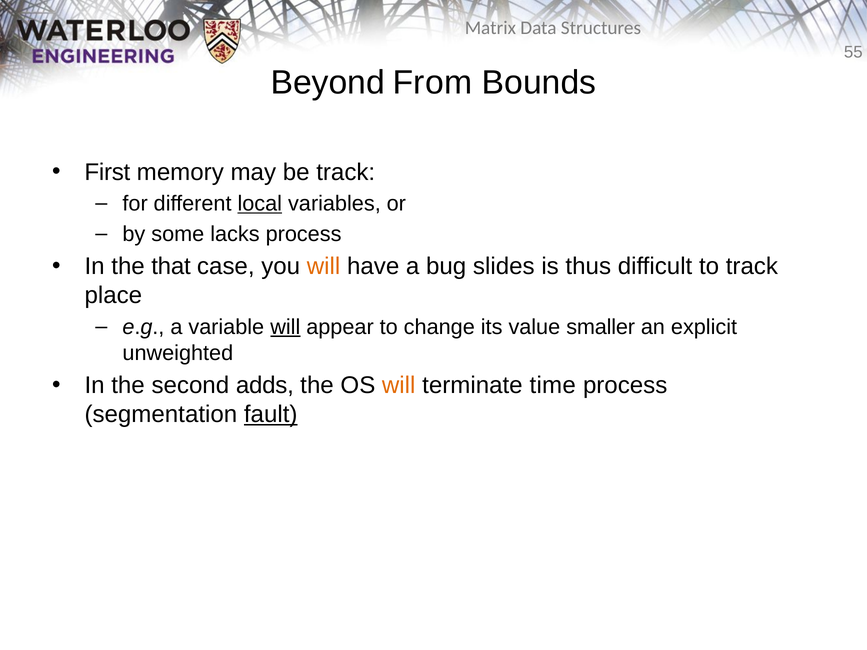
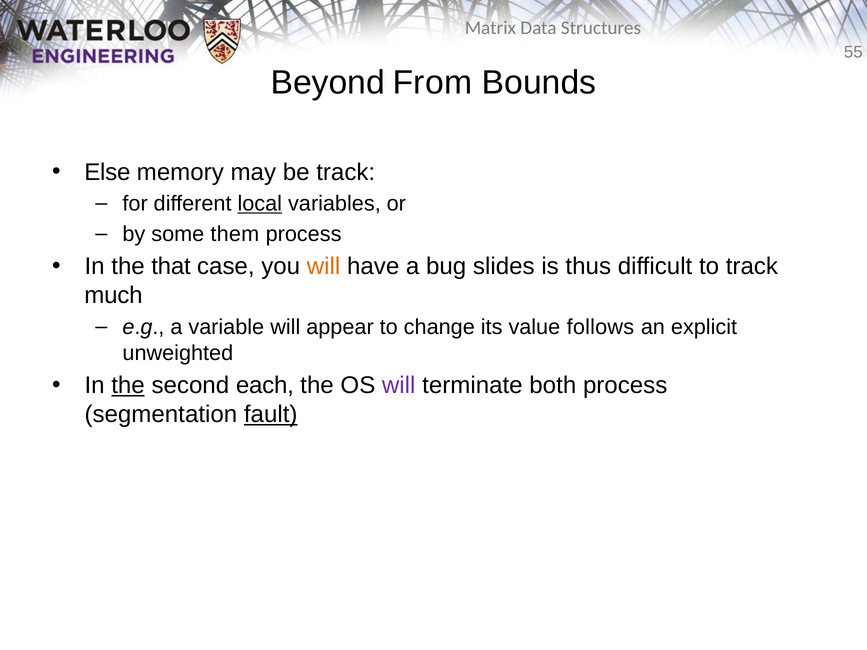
First: First -> Else
lacks: lacks -> them
place: place -> much
will at (285, 327) underline: present -> none
smaller: smaller -> follows
the at (128, 386) underline: none -> present
adds: adds -> each
will at (399, 386) colour: orange -> purple
time: time -> both
